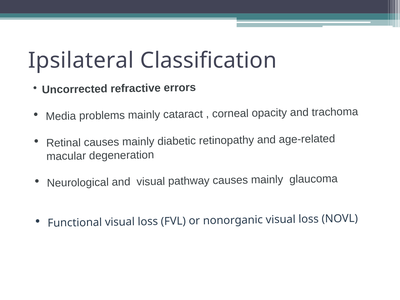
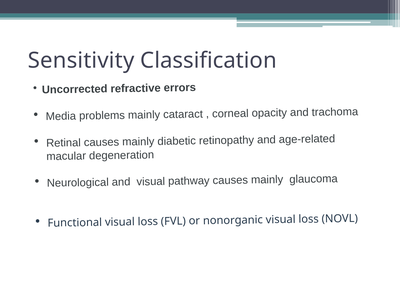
Ipsilateral: Ipsilateral -> Sensitivity
